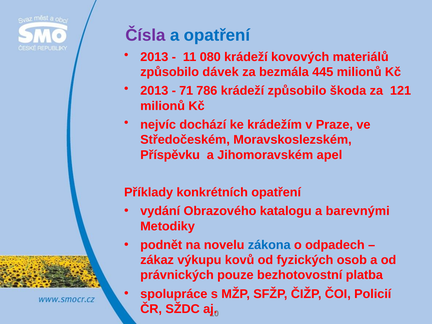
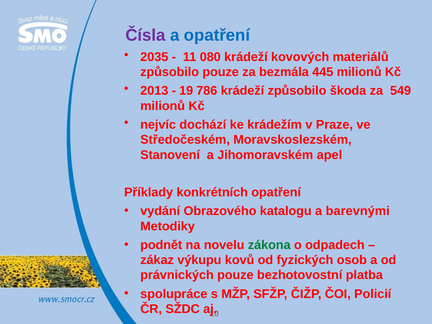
2013 at (154, 57): 2013 -> 2035
způsobilo dávek: dávek -> pouze
71: 71 -> 19
121: 121 -> 549
Příspěvku: Příspěvku -> Stanovení
zákona colour: blue -> green
